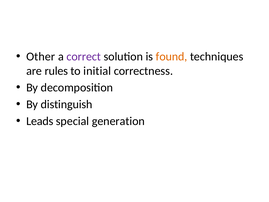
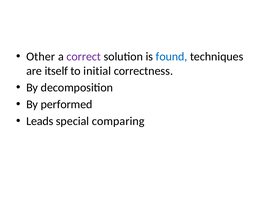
found colour: orange -> blue
rules: rules -> itself
distinguish: distinguish -> performed
generation: generation -> comparing
